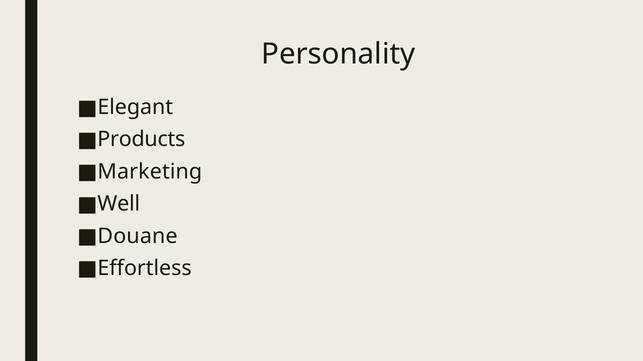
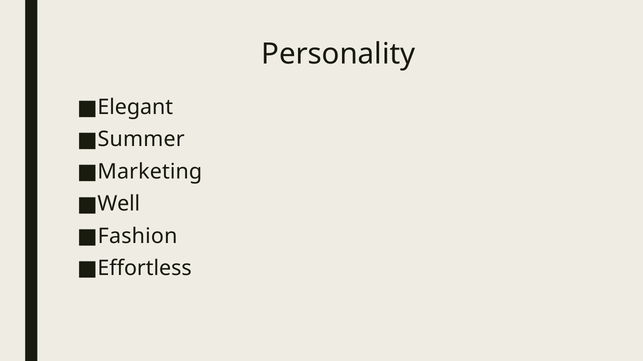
Products: Products -> Summer
Douane: Douane -> Fashion
